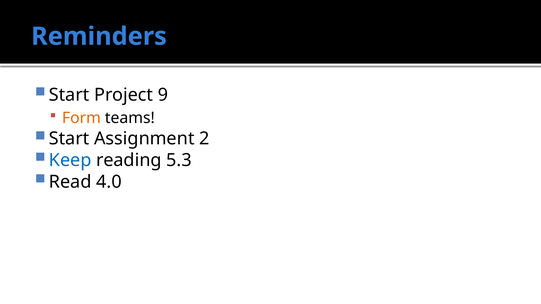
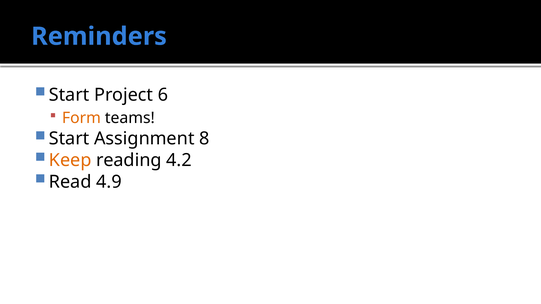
9: 9 -> 6
2: 2 -> 8
Keep colour: blue -> orange
5.3: 5.3 -> 4.2
4.0: 4.0 -> 4.9
